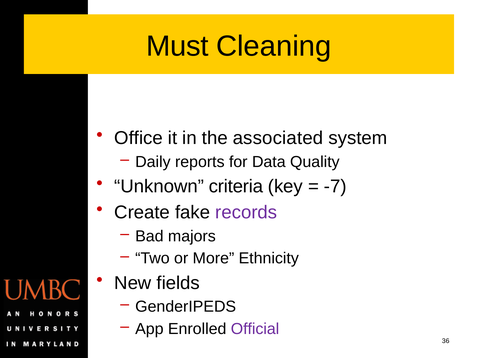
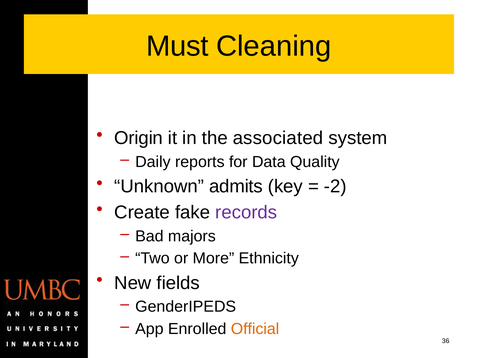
Office: Office -> Origin
criteria: criteria -> admits
-7: -7 -> -2
Official colour: purple -> orange
